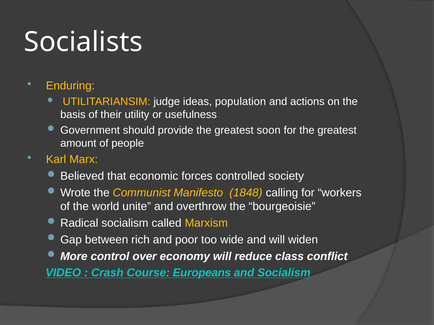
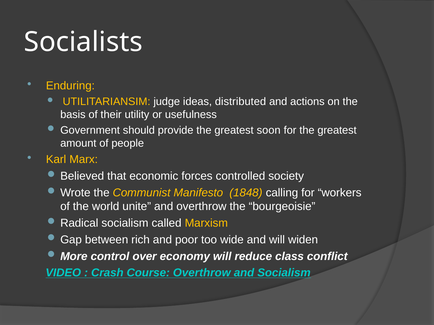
population: population -> distributed
Course Europeans: Europeans -> Overthrow
